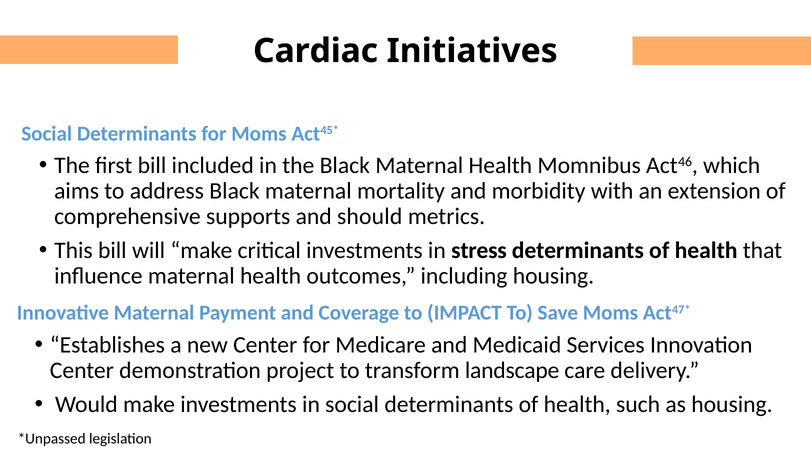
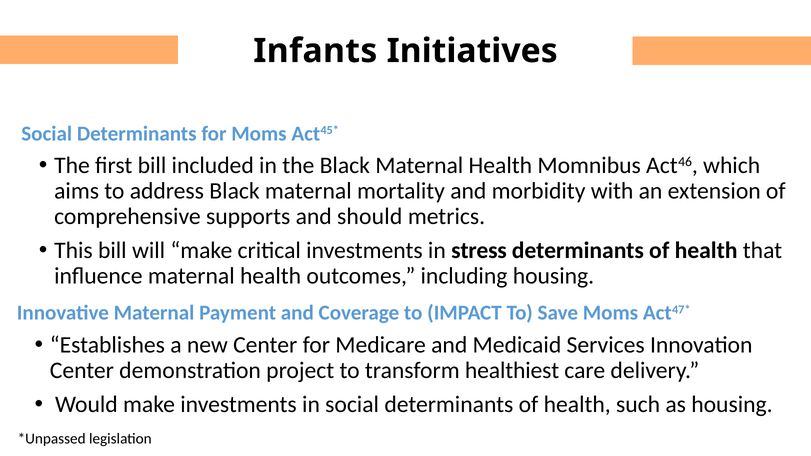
Cardiac: Cardiac -> Infants
landscape: landscape -> healthiest
